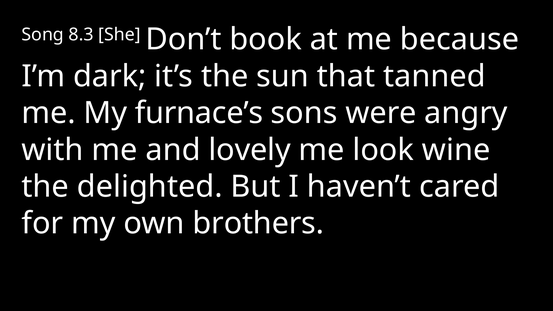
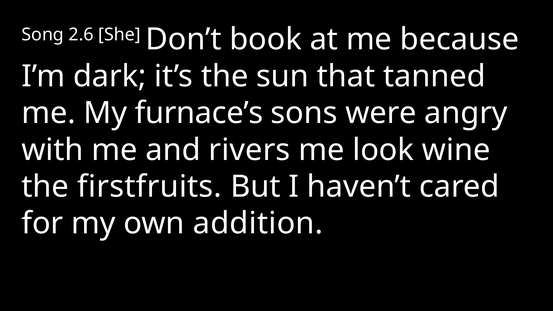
8.3: 8.3 -> 2.6
lovely: lovely -> rivers
delighted: delighted -> firstfruits
brothers: brothers -> addition
